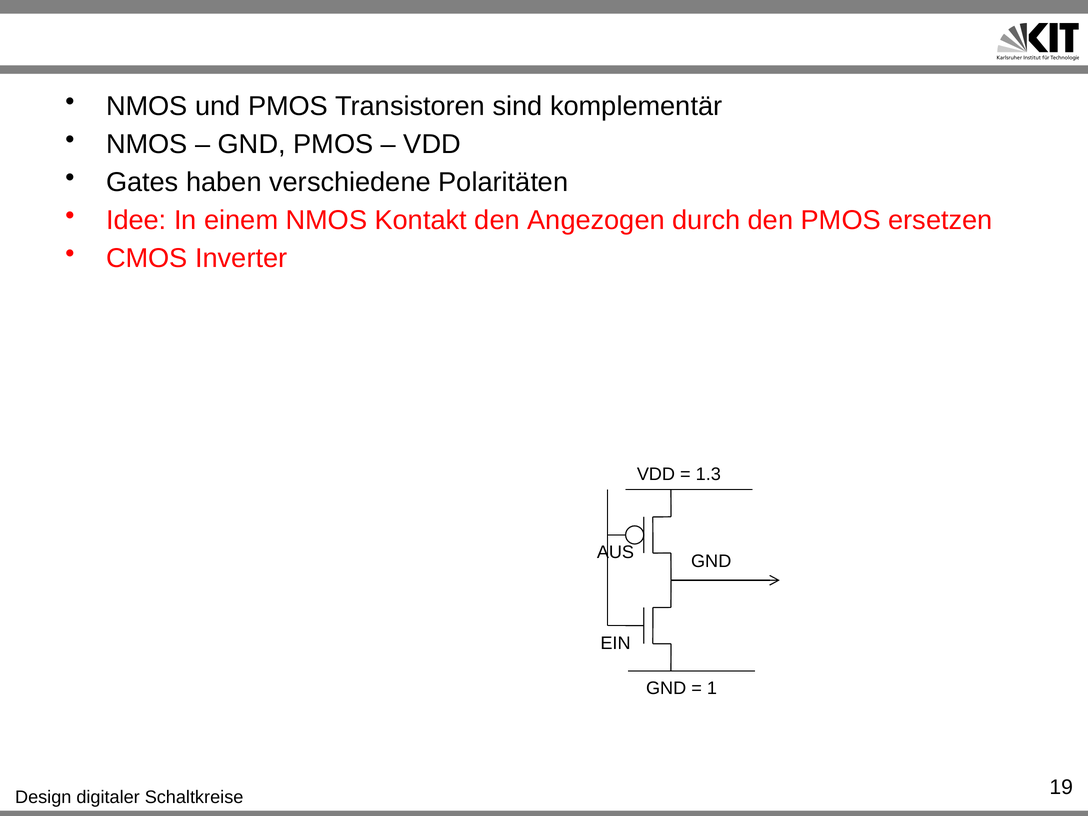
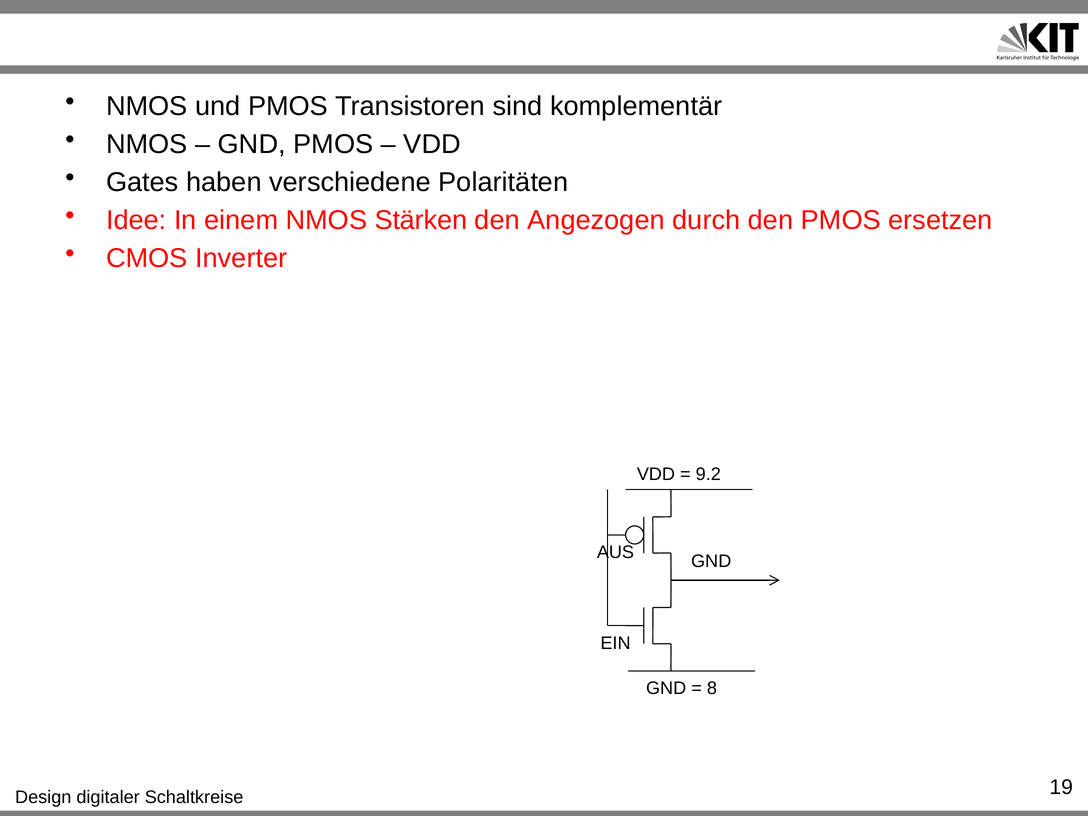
Kontakt: Kontakt -> Stärken
1.3: 1.3 -> 9.2
1: 1 -> 8
